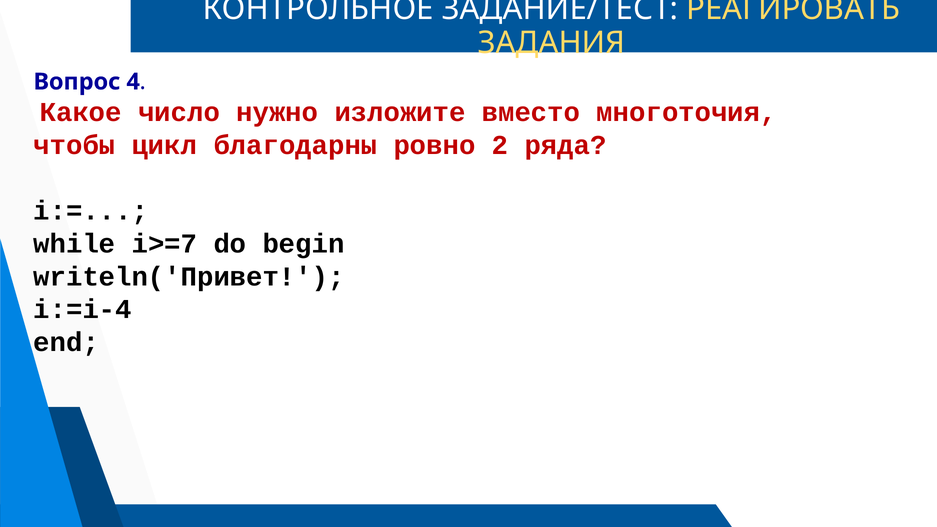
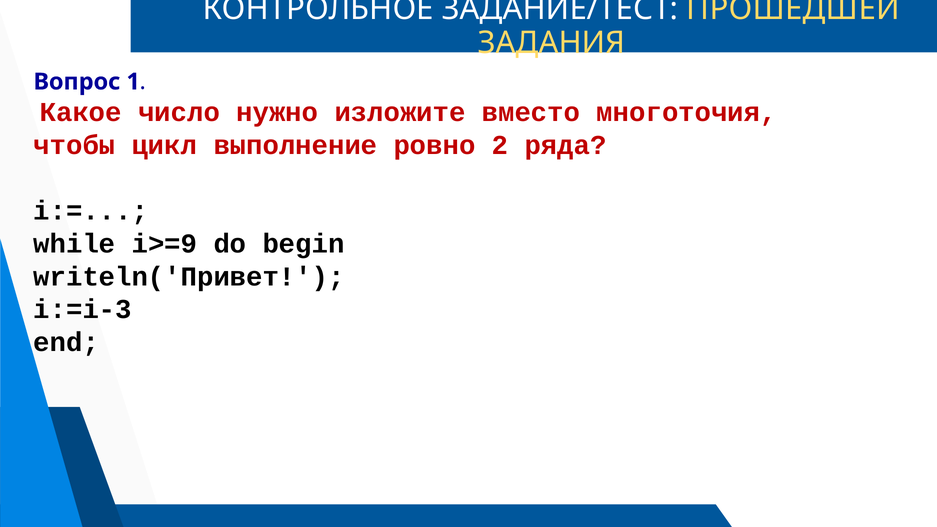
РЕАГИРОВАТЬ: РЕАГИРОВАТЬ -> ПРОШЕДШЕЙ
4: 4 -> 1
благодарны: благодарны -> выполнение
i>=7: i>=7 -> i>=9
i:=i-4: i:=i-4 -> i:=i-3
